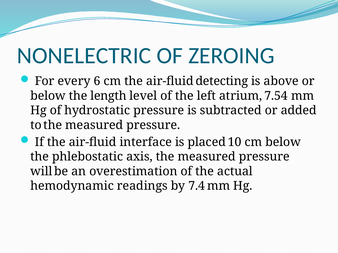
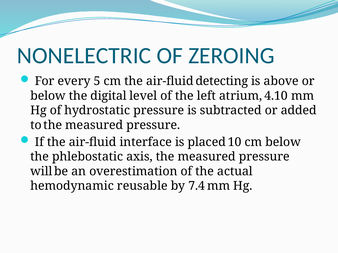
6: 6 -> 5
length: length -> digital
7.54: 7.54 -> 4.10
readings: readings -> reusable
